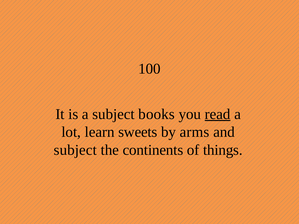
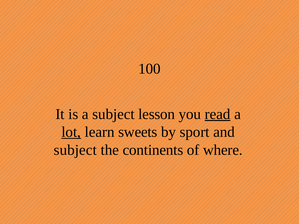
books: books -> lesson
lot underline: none -> present
arms: arms -> sport
things: things -> where
